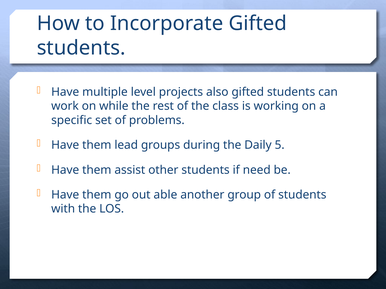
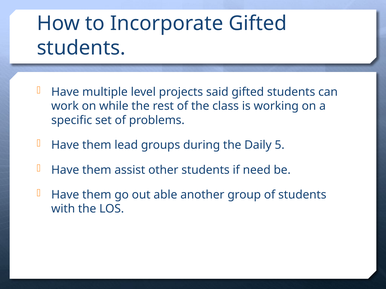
also: also -> said
